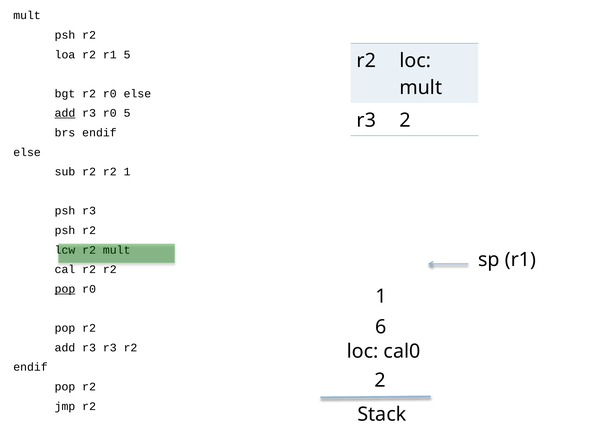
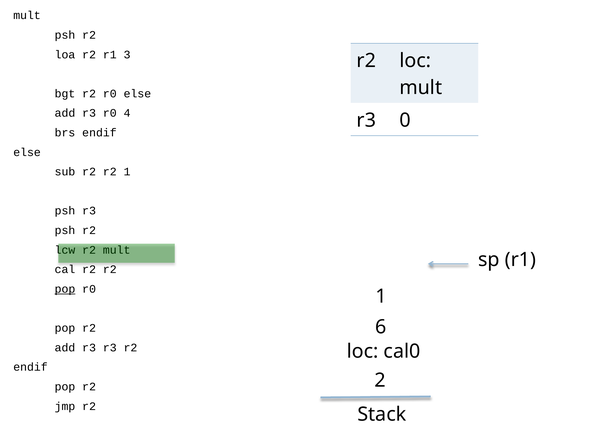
r1 5: 5 -> 3
add at (65, 113) underline: present -> none
r0 5: 5 -> 4
r3 2: 2 -> 0
